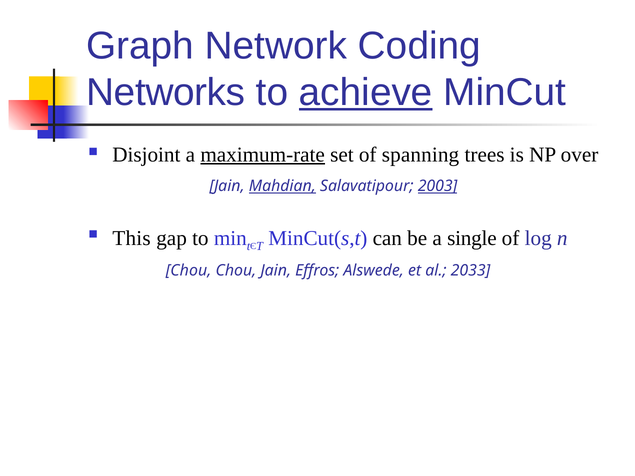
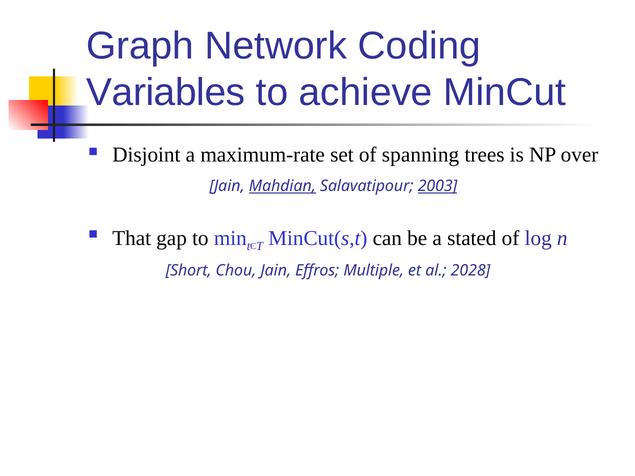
Networks: Networks -> Variables
achieve underline: present -> none
maximum-rate underline: present -> none
This: This -> That
single: single -> stated
Chou at (189, 271): Chou -> Short
Alswede: Alswede -> Multiple
2033: 2033 -> 2028
